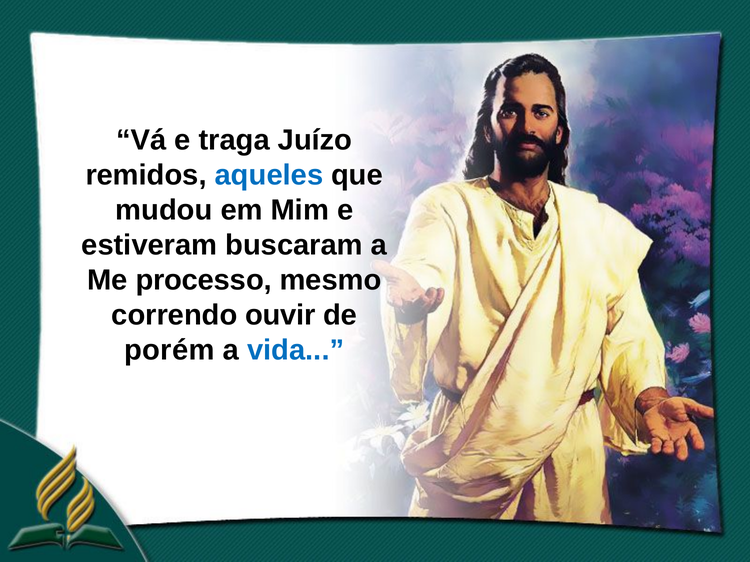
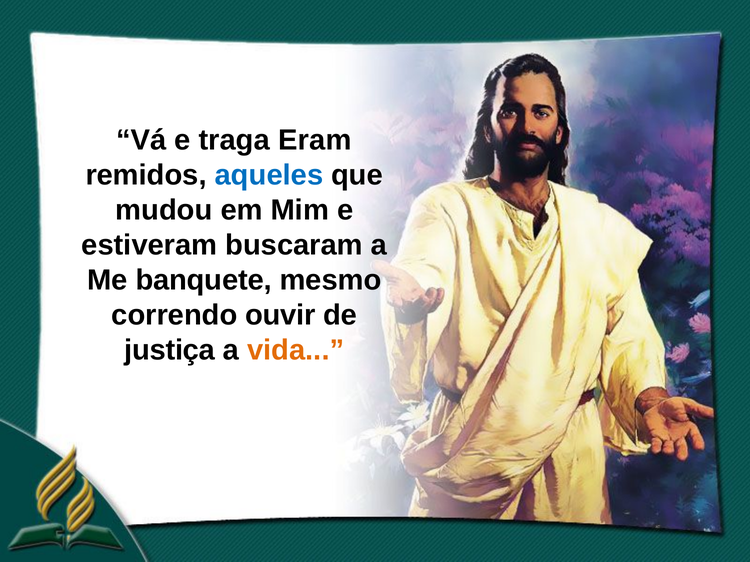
Juízo: Juízo -> Eram
processo: processo -> banquete
porém: porém -> justiça
vida colour: blue -> orange
